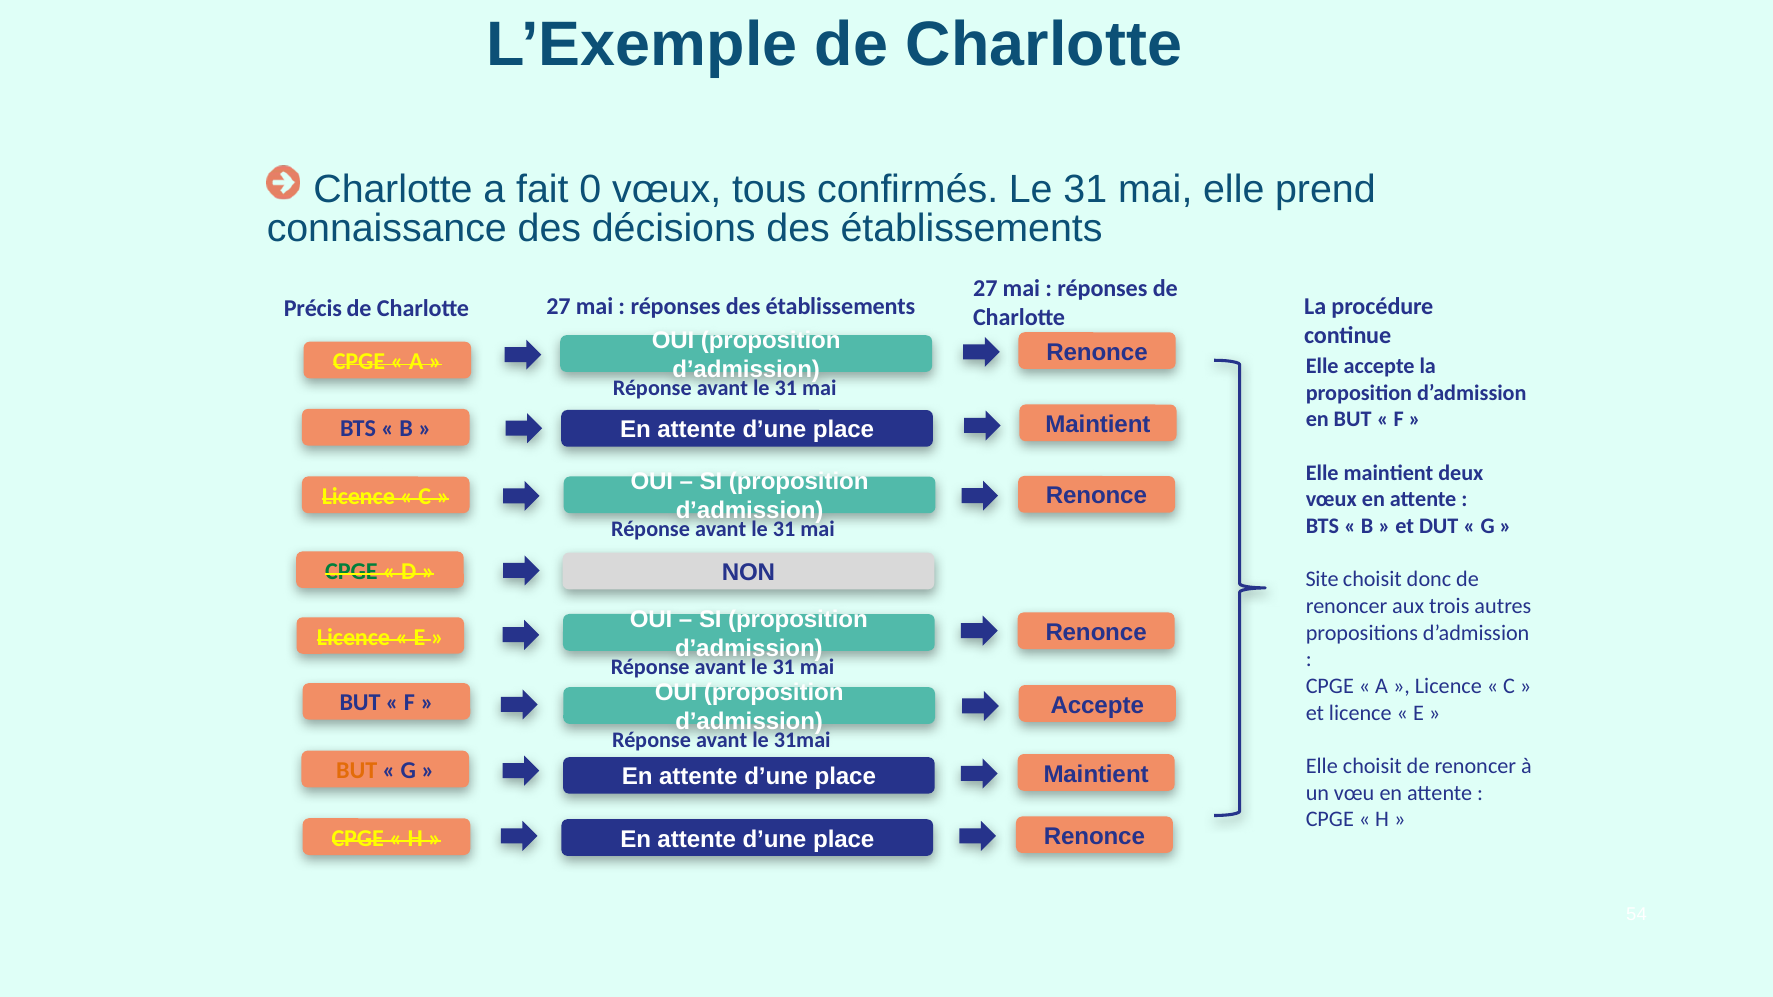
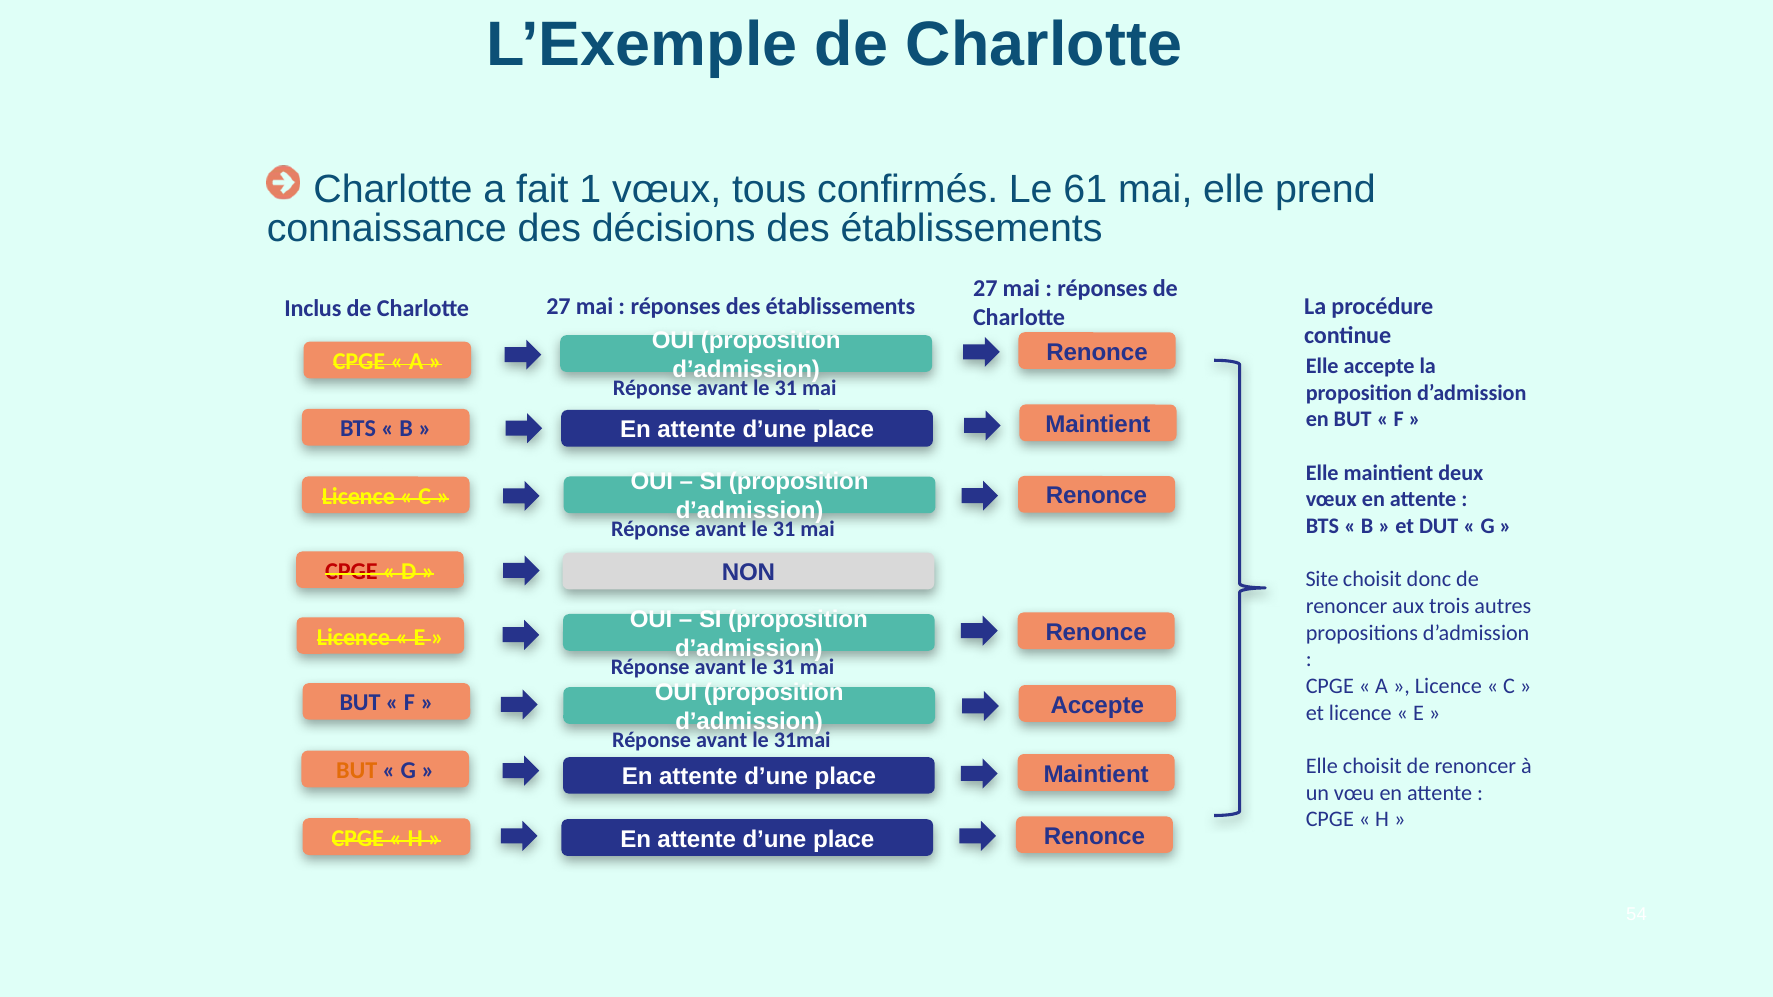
0: 0 -> 1
confirmés Le 31: 31 -> 61
Précis: Précis -> Inclus
CPGE at (351, 571) colour: green -> red
